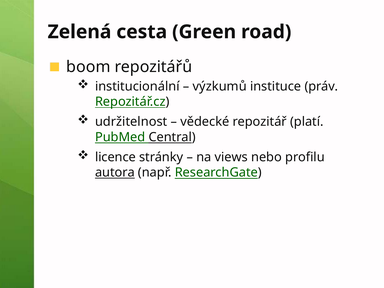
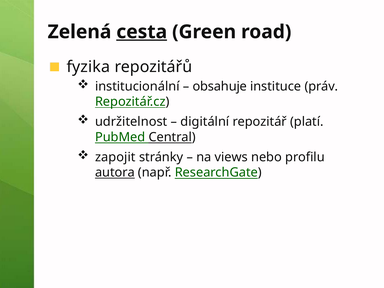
cesta underline: none -> present
boom: boom -> fyzika
výzkumů: výzkumů -> obsahuje
vědecké: vědecké -> digitální
licence: licence -> zapojit
